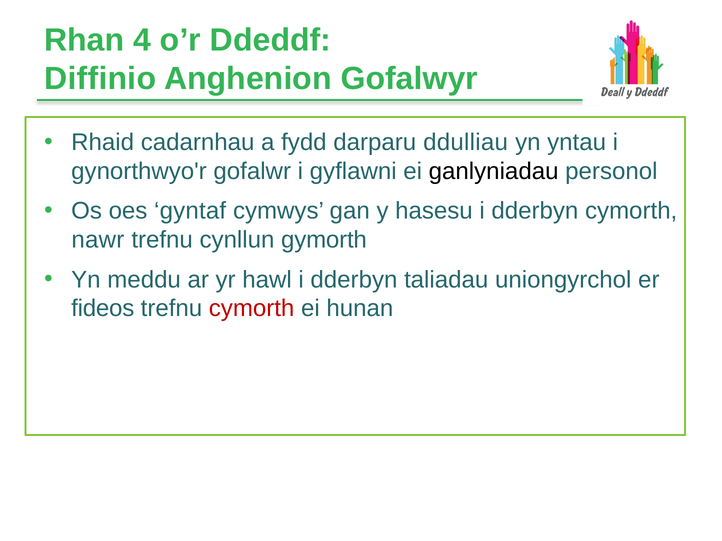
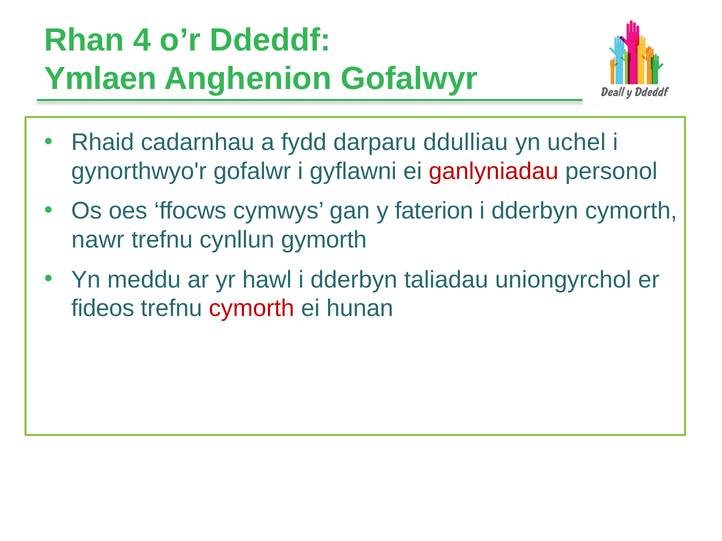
Diffinio: Diffinio -> Ymlaen
yntau: yntau -> uchel
ganlyniadau colour: black -> red
gyntaf: gyntaf -> ffocws
hasesu: hasesu -> faterion
